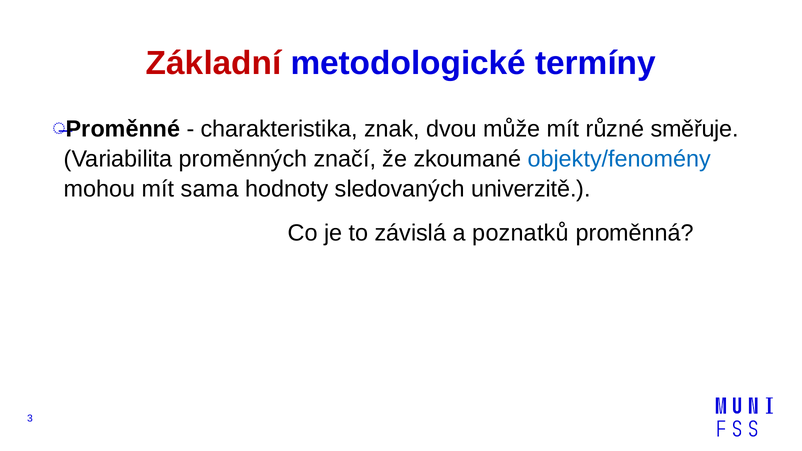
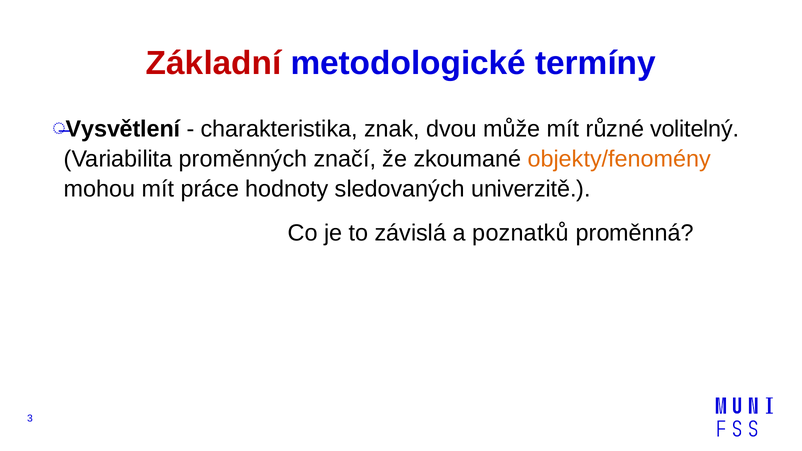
Proměnné: Proměnné -> Vysvětlení
směřuje: směřuje -> volitelný
objekty/fenomény colour: blue -> orange
sama: sama -> práce
